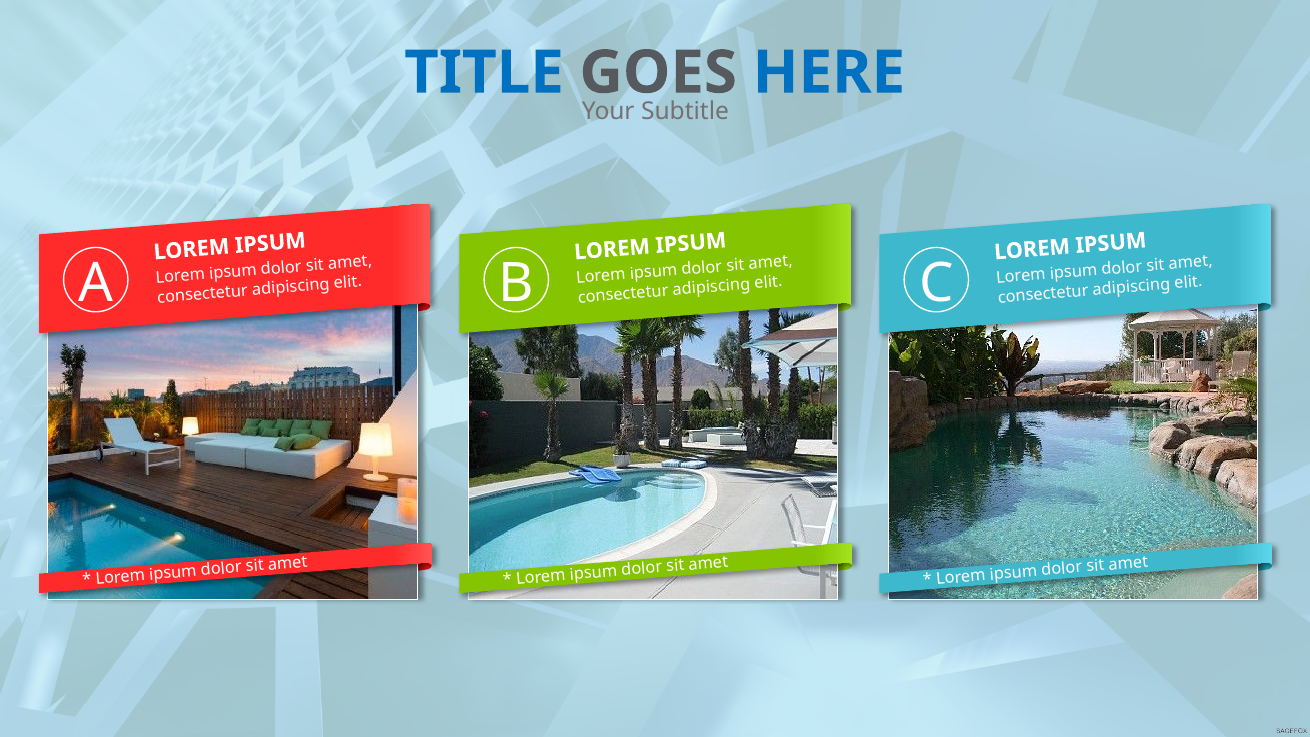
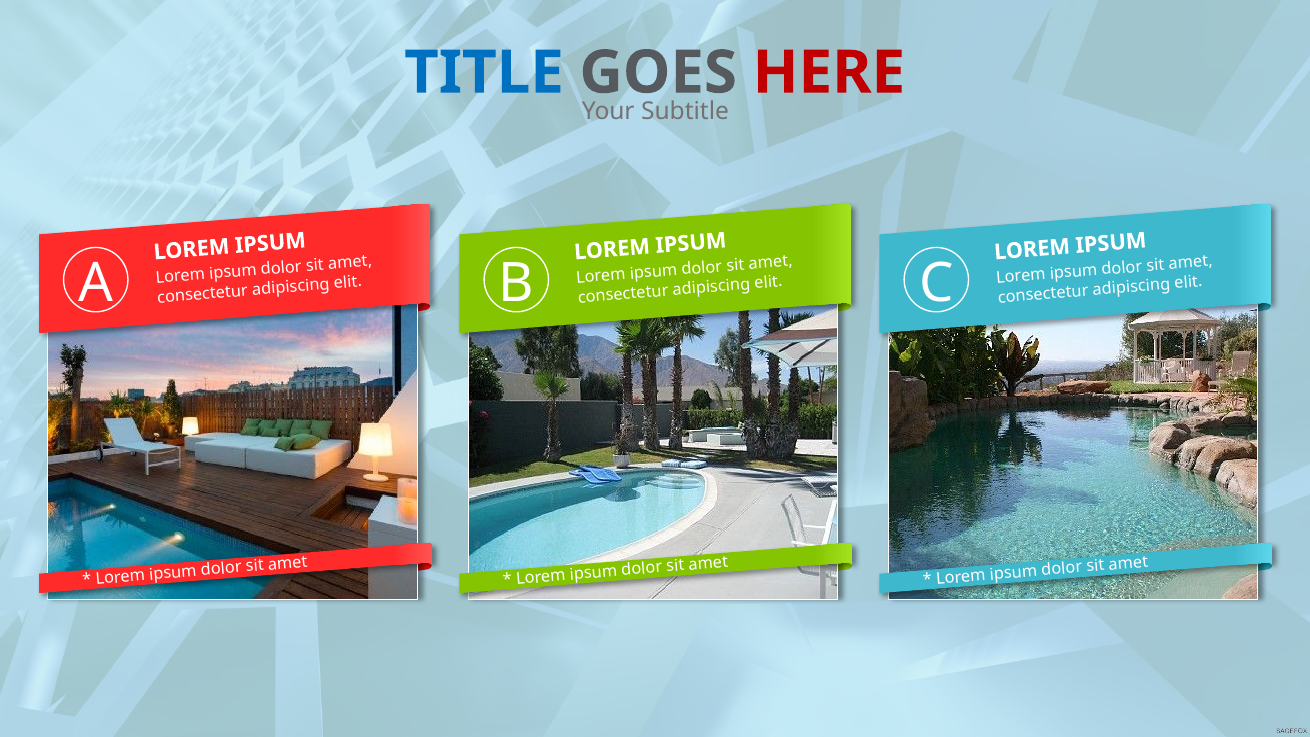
HERE colour: blue -> red
